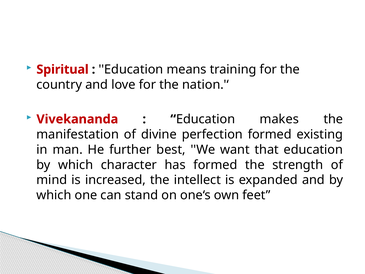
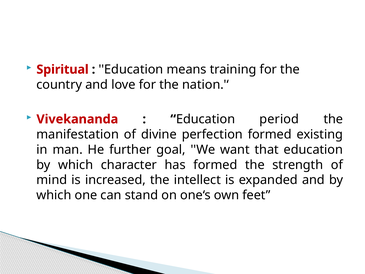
makes: makes -> period
best: best -> goal
